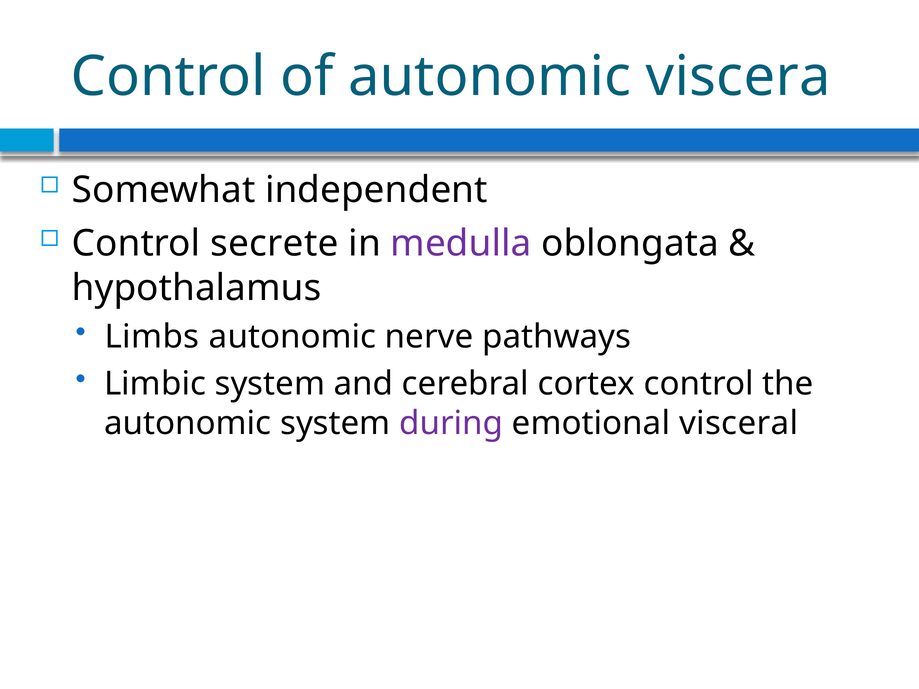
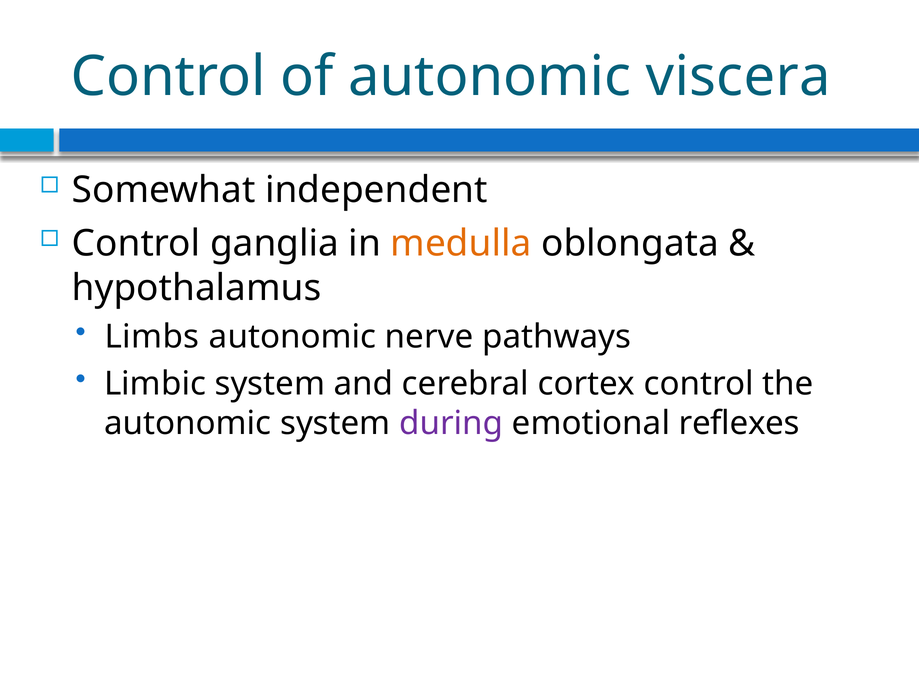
secrete: secrete -> ganglia
medulla colour: purple -> orange
visceral: visceral -> reflexes
